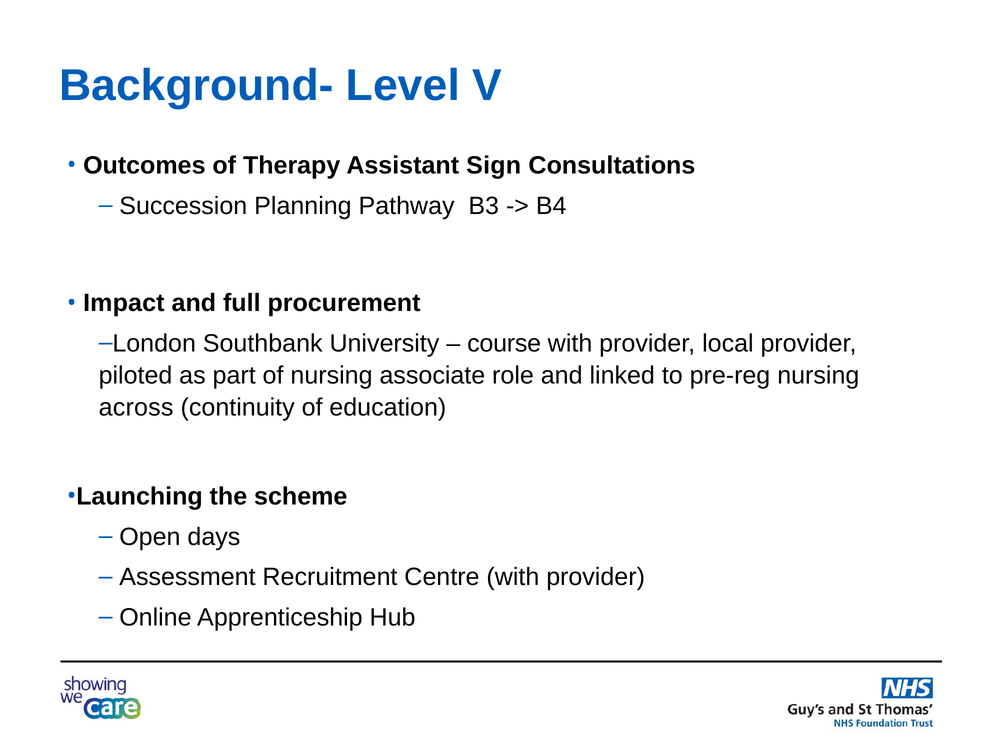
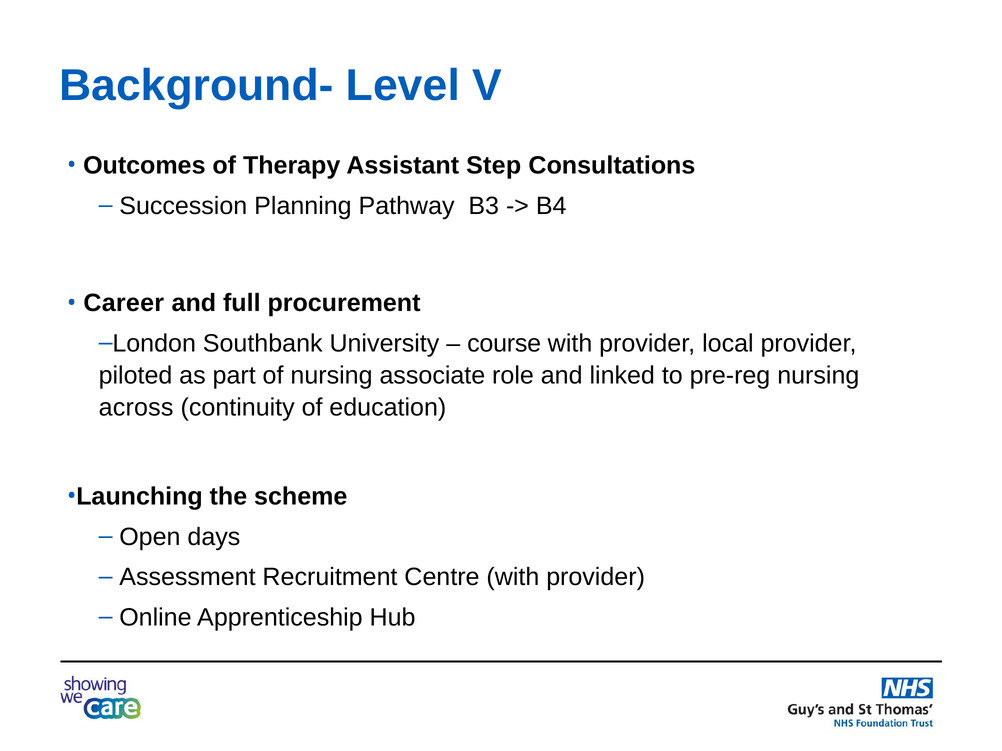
Sign: Sign -> Step
Impact: Impact -> Career
